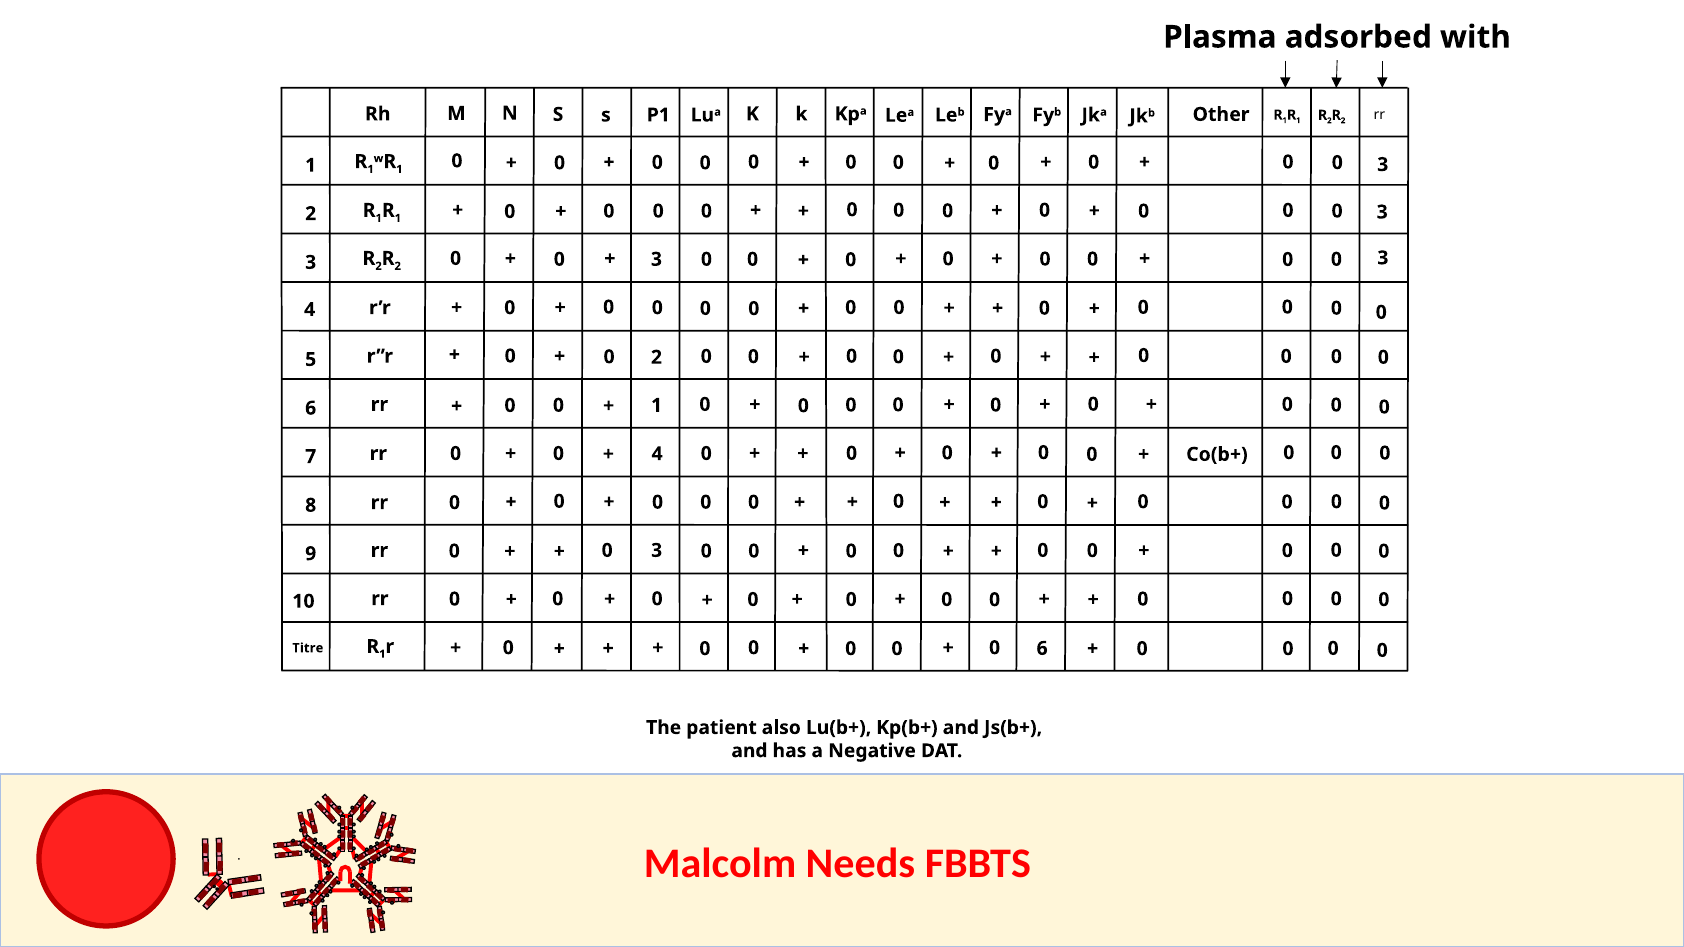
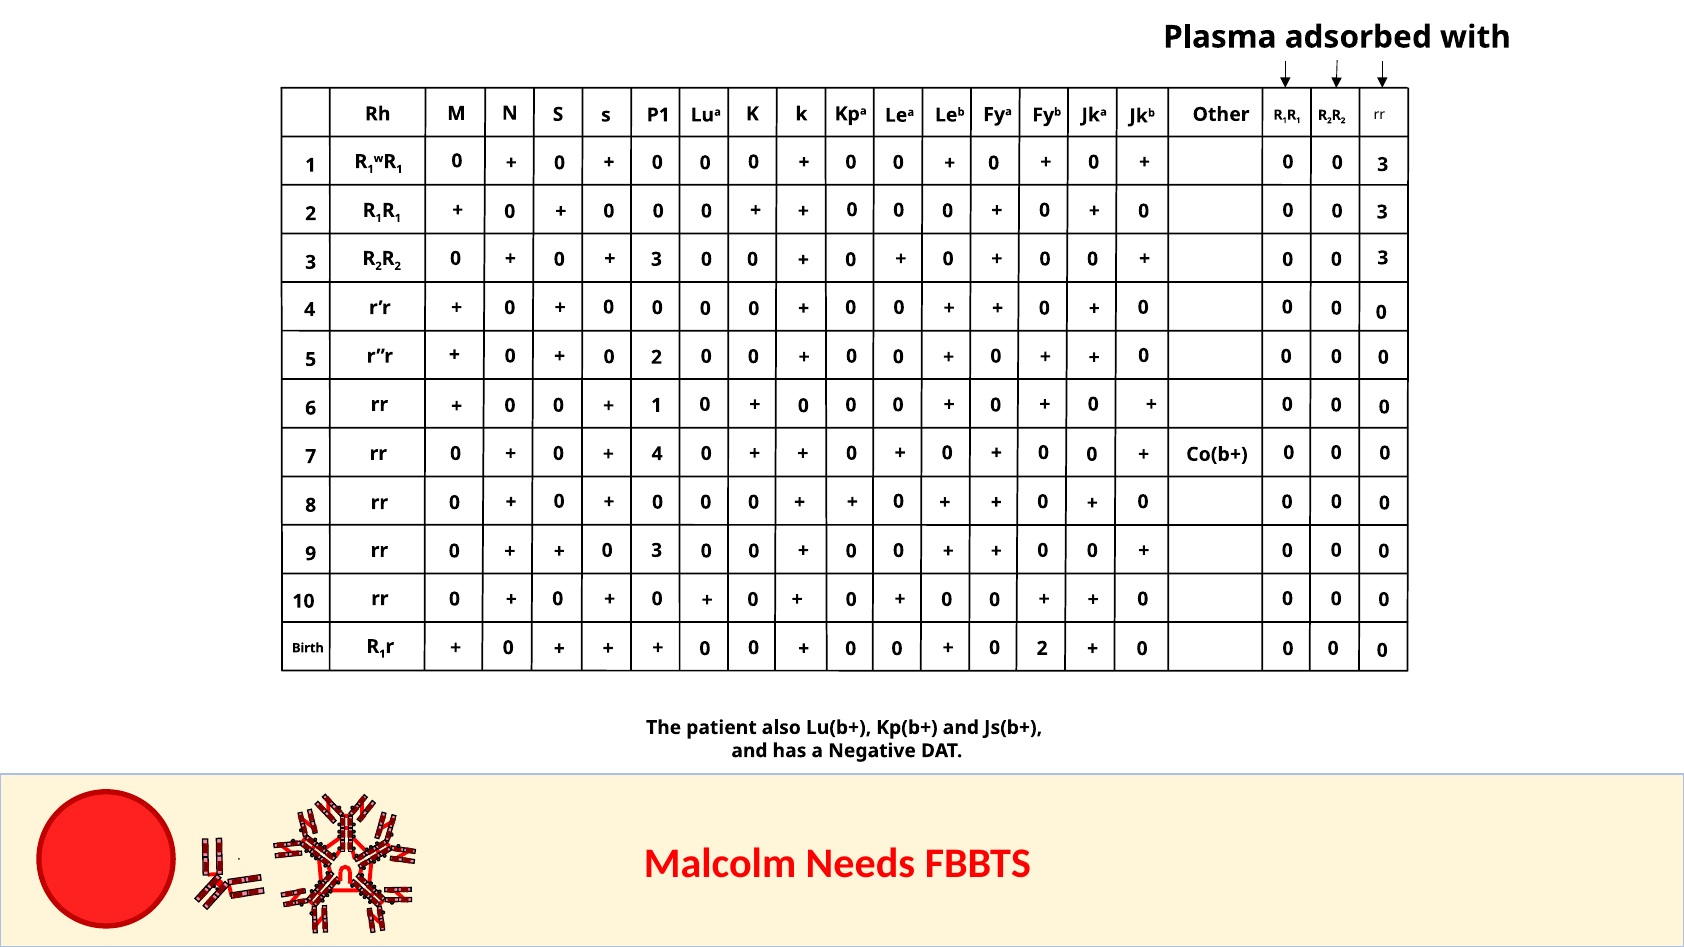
0 6: 6 -> 2
Titre: Titre -> Birth
